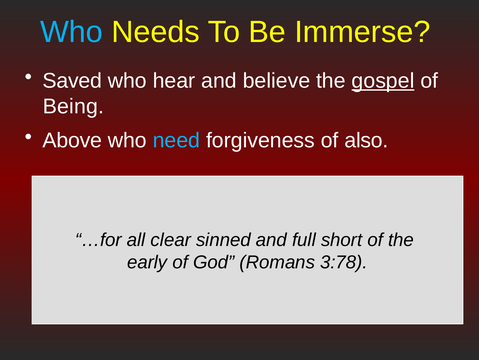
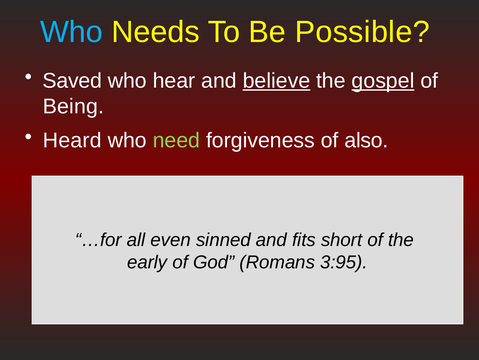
Immerse: Immerse -> Possible
believe underline: none -> present
Above: Above -> Heard
need colour: light blue -> light green
clear: clear -> even
full: full -> fits
3:78: 3:78 -> 3:95
